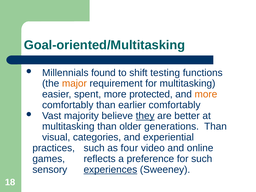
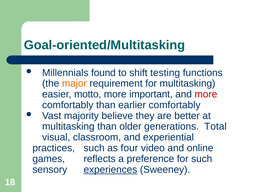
spent: spent -> motto
protected: protected -> important
more at (206, 94) colour: orange -> red
they underline: present -> none
generations Than: Than -> Total
categories: categories -> classroom
